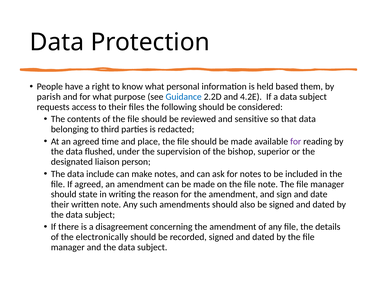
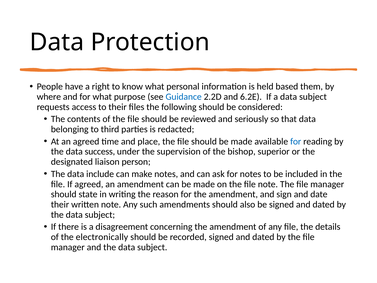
parish: parish -> where
4.2E: 4.2E -> 6.2E
sensitive: sensitive -> seriously
for at (296, 141) colour: purple -> blue
flushed: flushed -> success
